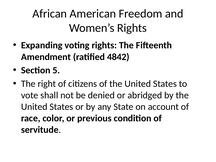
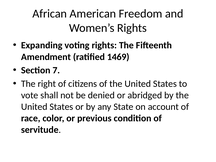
4842: 4842 -> 1469
5: 5 -> 7
